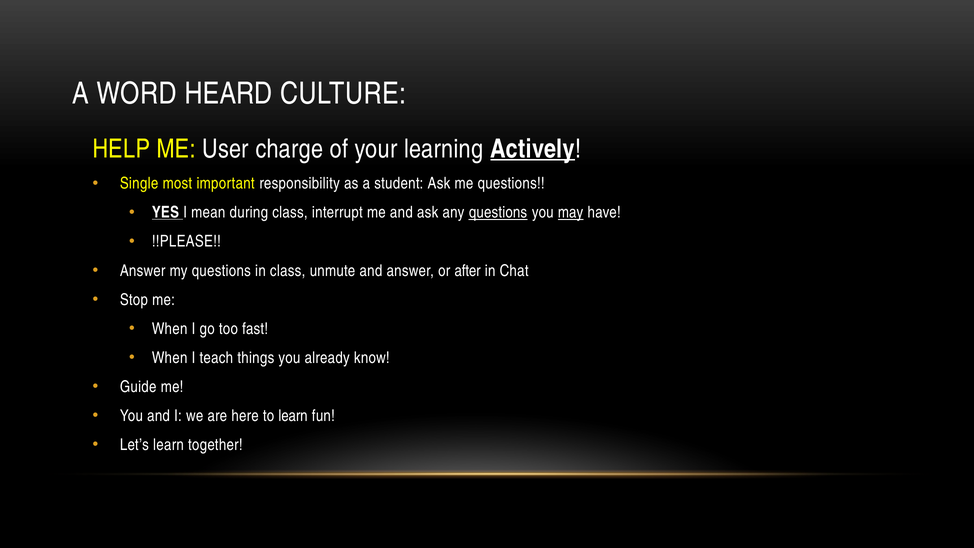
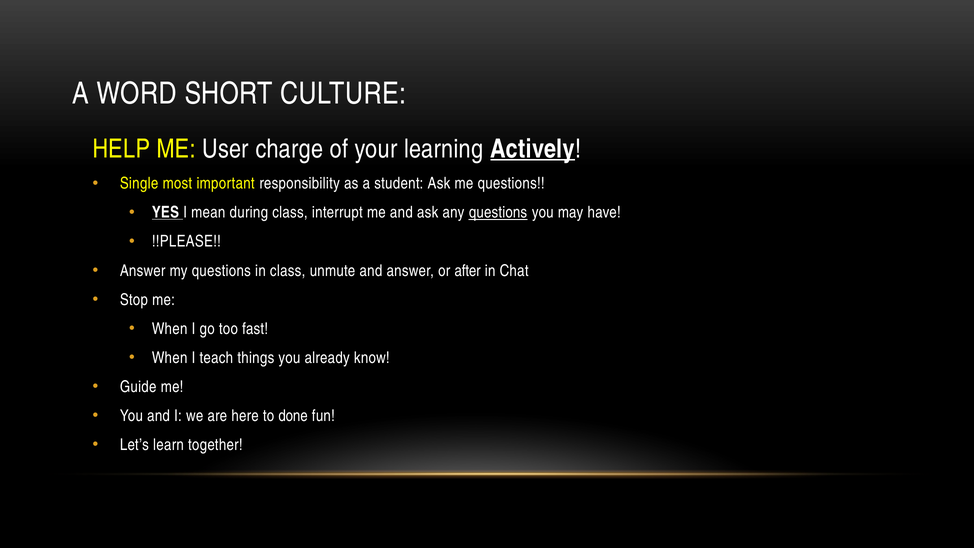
HEARD: HEARD -> SHORT
may underline: present -> none
to learn: learn -> done
